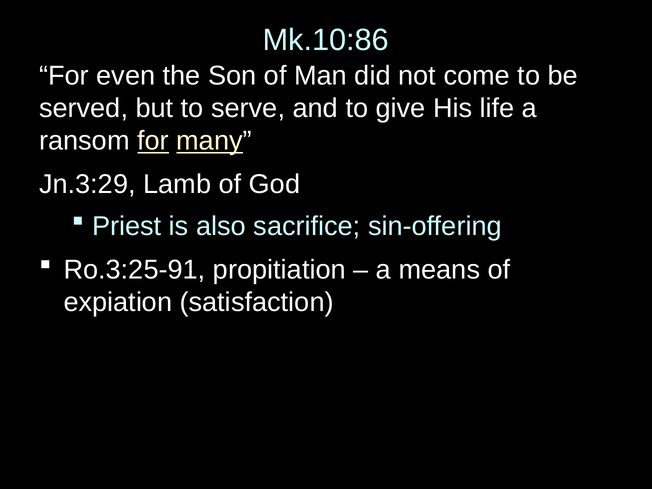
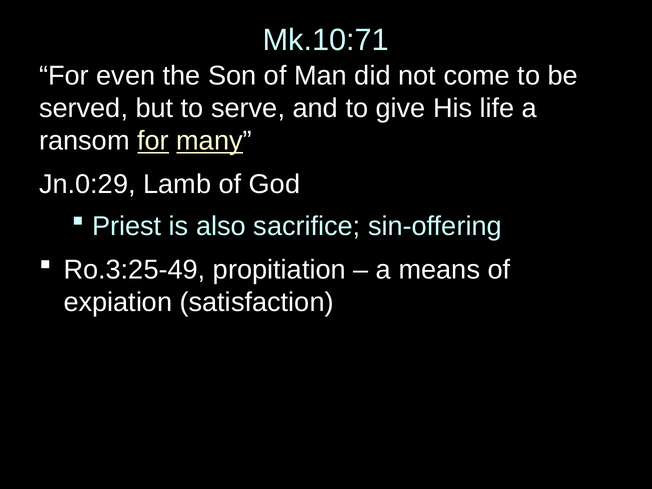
Mk.10:86: Mk.10:86 -> Mk.10:71
Jn.3:29: Jn.3:29 -> Jn.0:29
Ro.3:25-91: Ro.3:25-91 -> Ro.3:25-49
